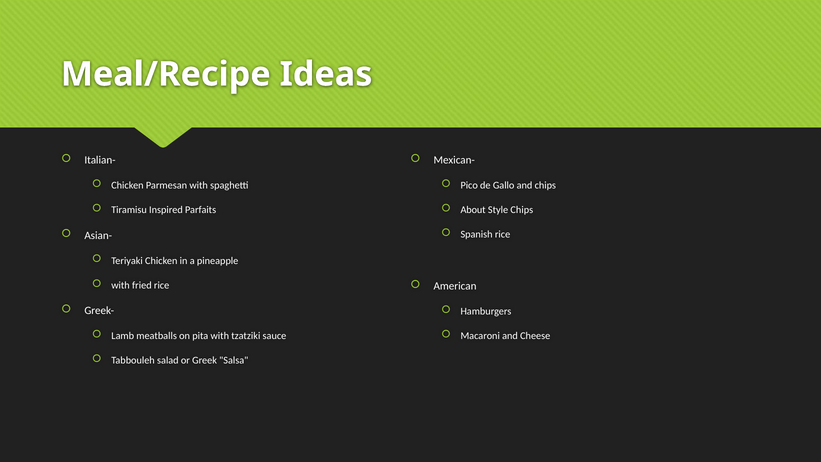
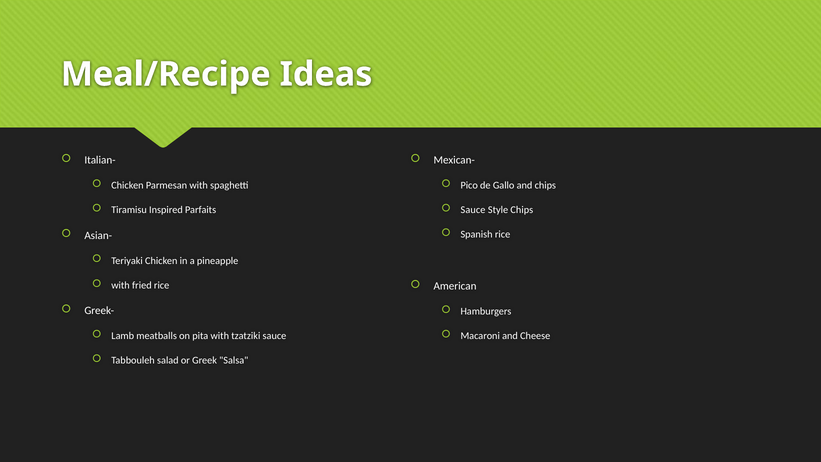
About at (473, 210): About -> Sauce
